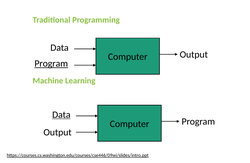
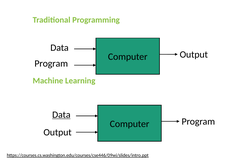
Program at (51, 64) underline: present -> none
